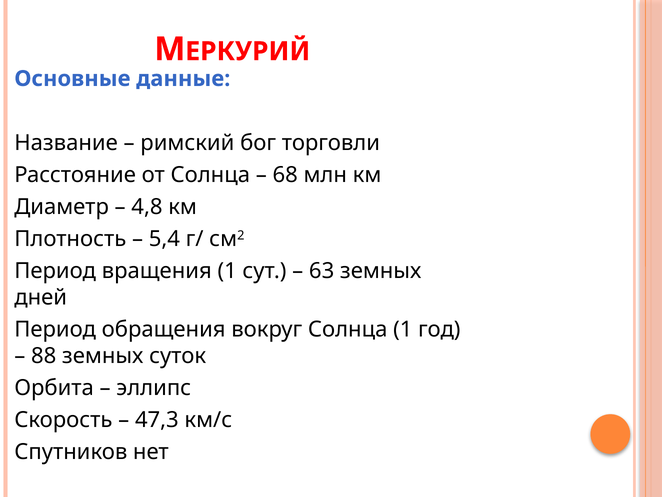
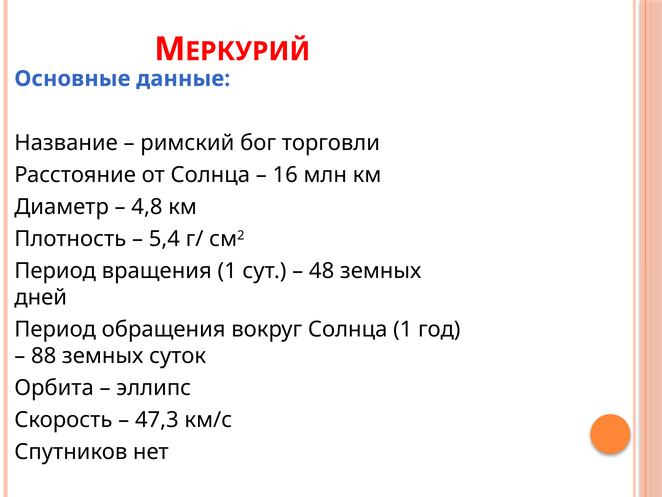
68: 68 -> 16
63: 63 -> 48
